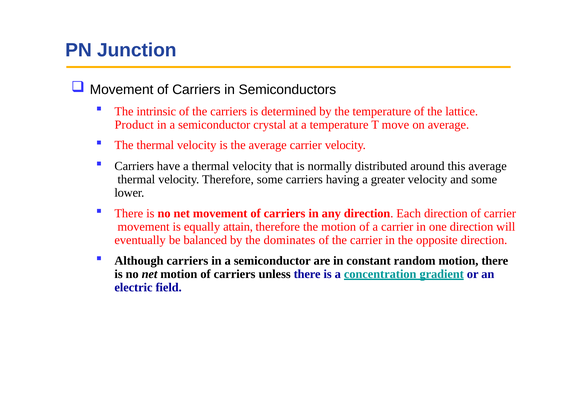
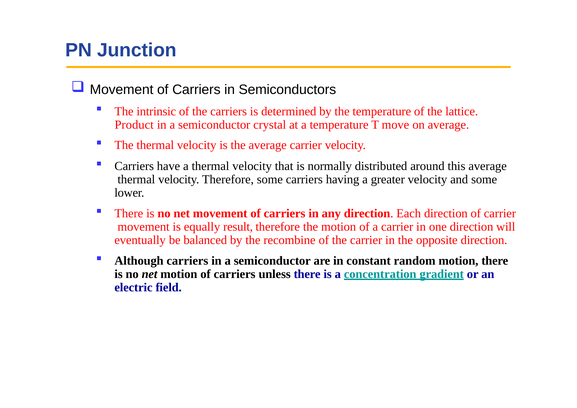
attain: attain -> result
dominates: dominates -> recombine
